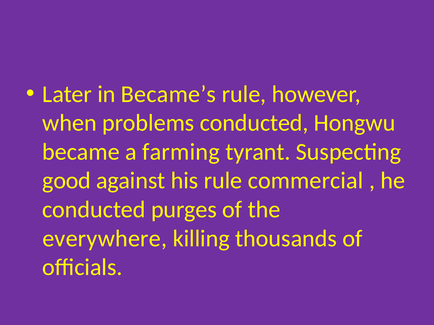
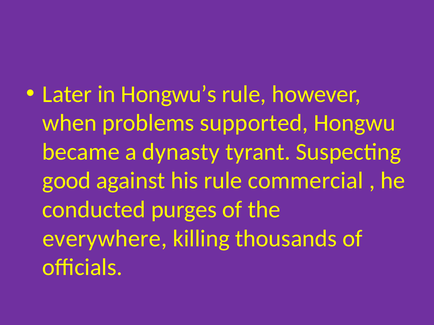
Became’s: Became’s -> Hongwu’s
problems conducted: conducted -> supported
farming: farming -> dynasty
